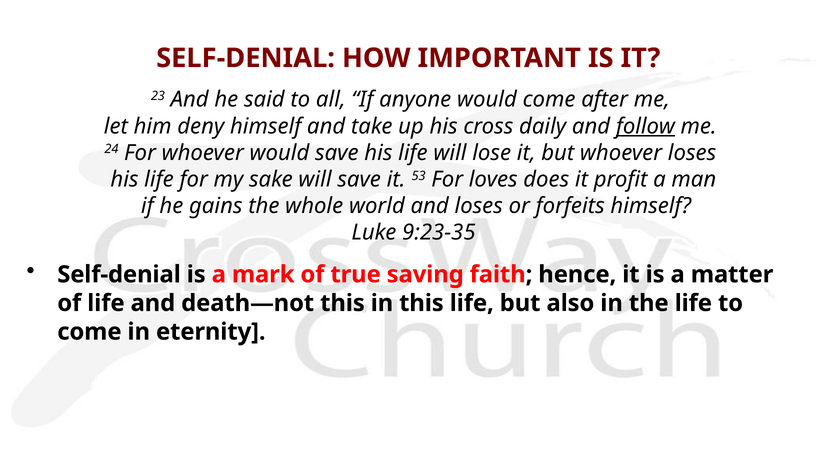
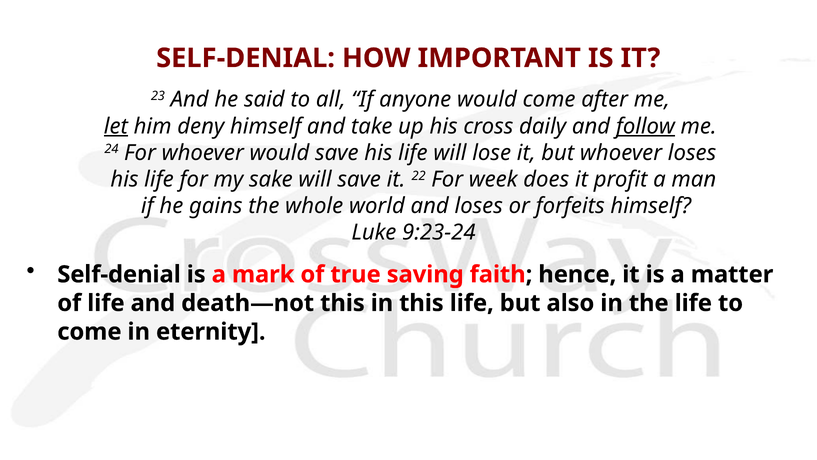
let underline: none -> present
53: 53 -> 22
loves: loves -> week
9:23-35: 9:23-35 -> 9:23-24
